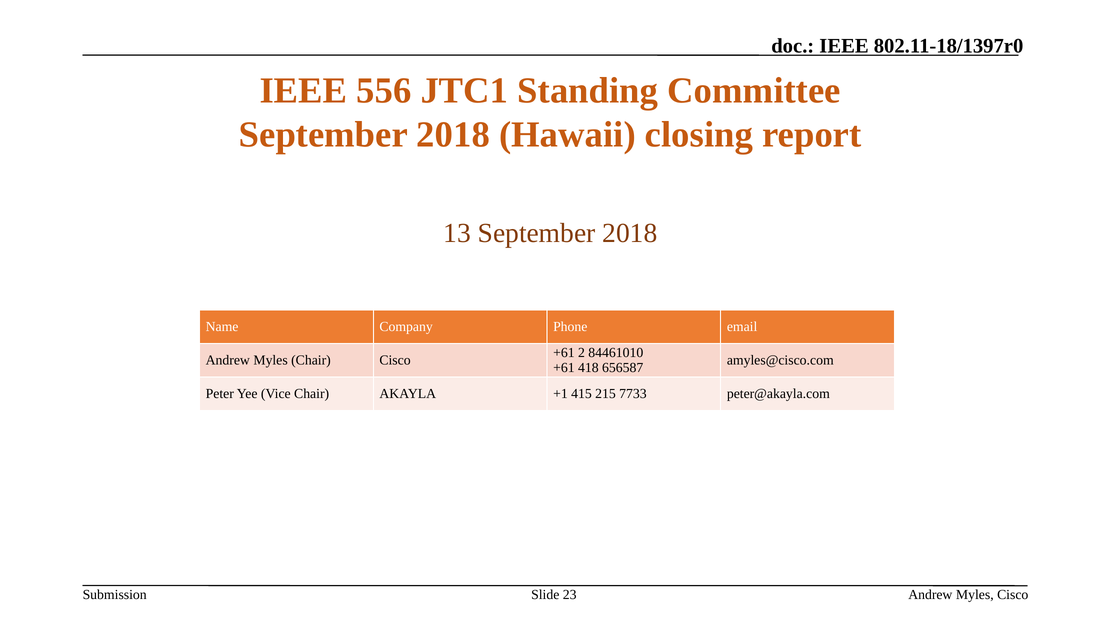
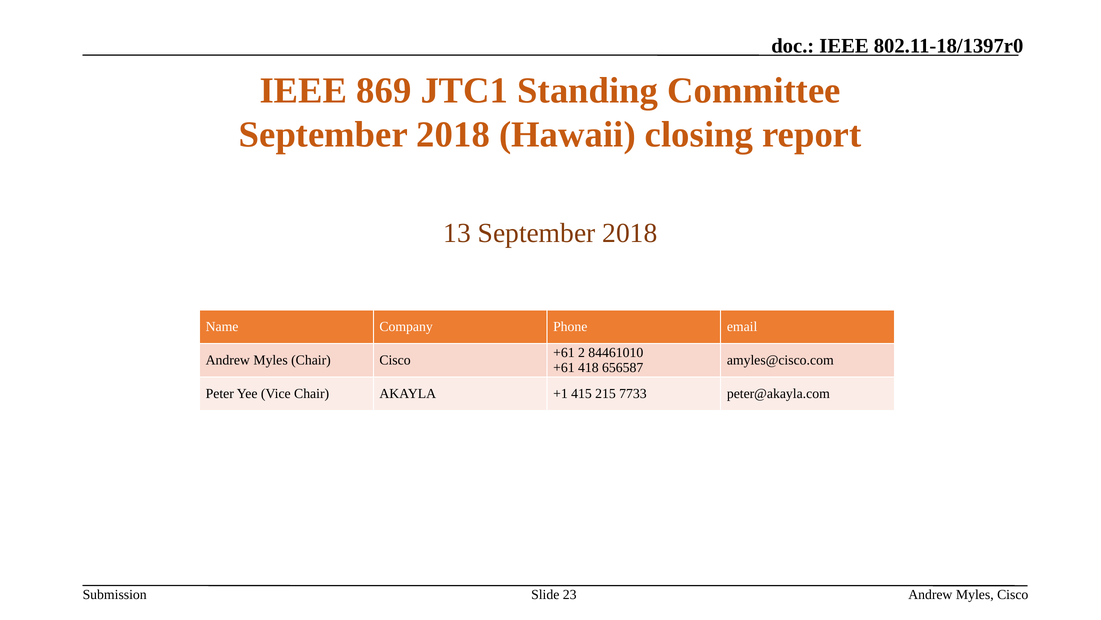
556: 556 -> 869
